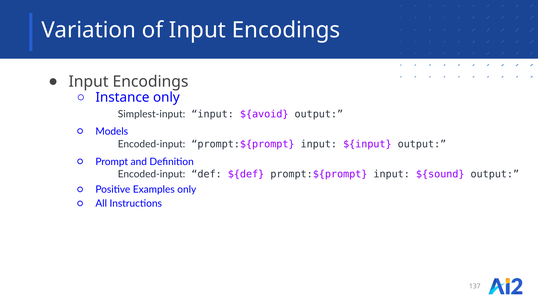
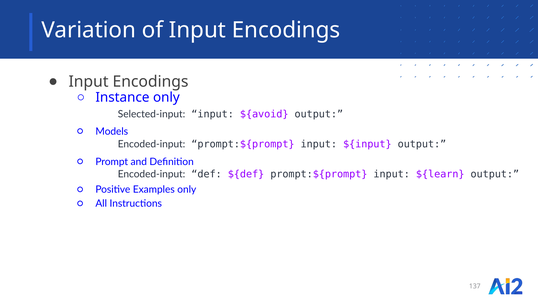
Simplest-input: Simplest-input -> Selected-input
${sound: ${sound -> ${learn
